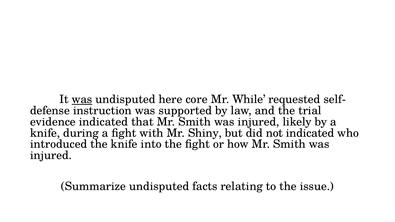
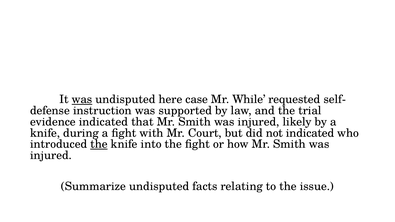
core: core -> case
Shiny: Shiny -> Court
the at (99, 144) underline: none -> present
